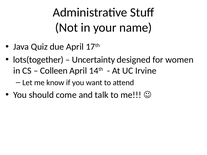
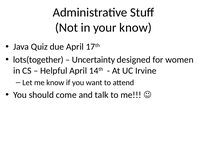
your name: name -> know
Colleen: Colleen -> Helpful
